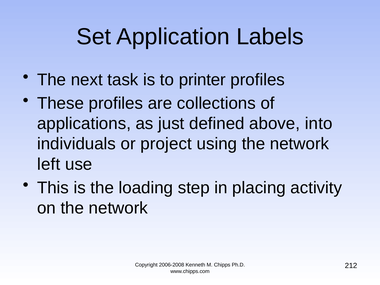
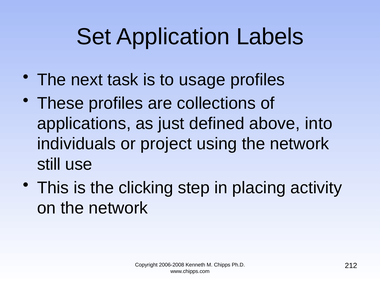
printer: printer -> usage
left: left -> still
loading: loading -> clicking
